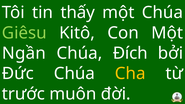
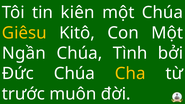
thấy: thấy -> kiên
Giêsu colour: light green -> yellow
Đích: Đích -> Tình
